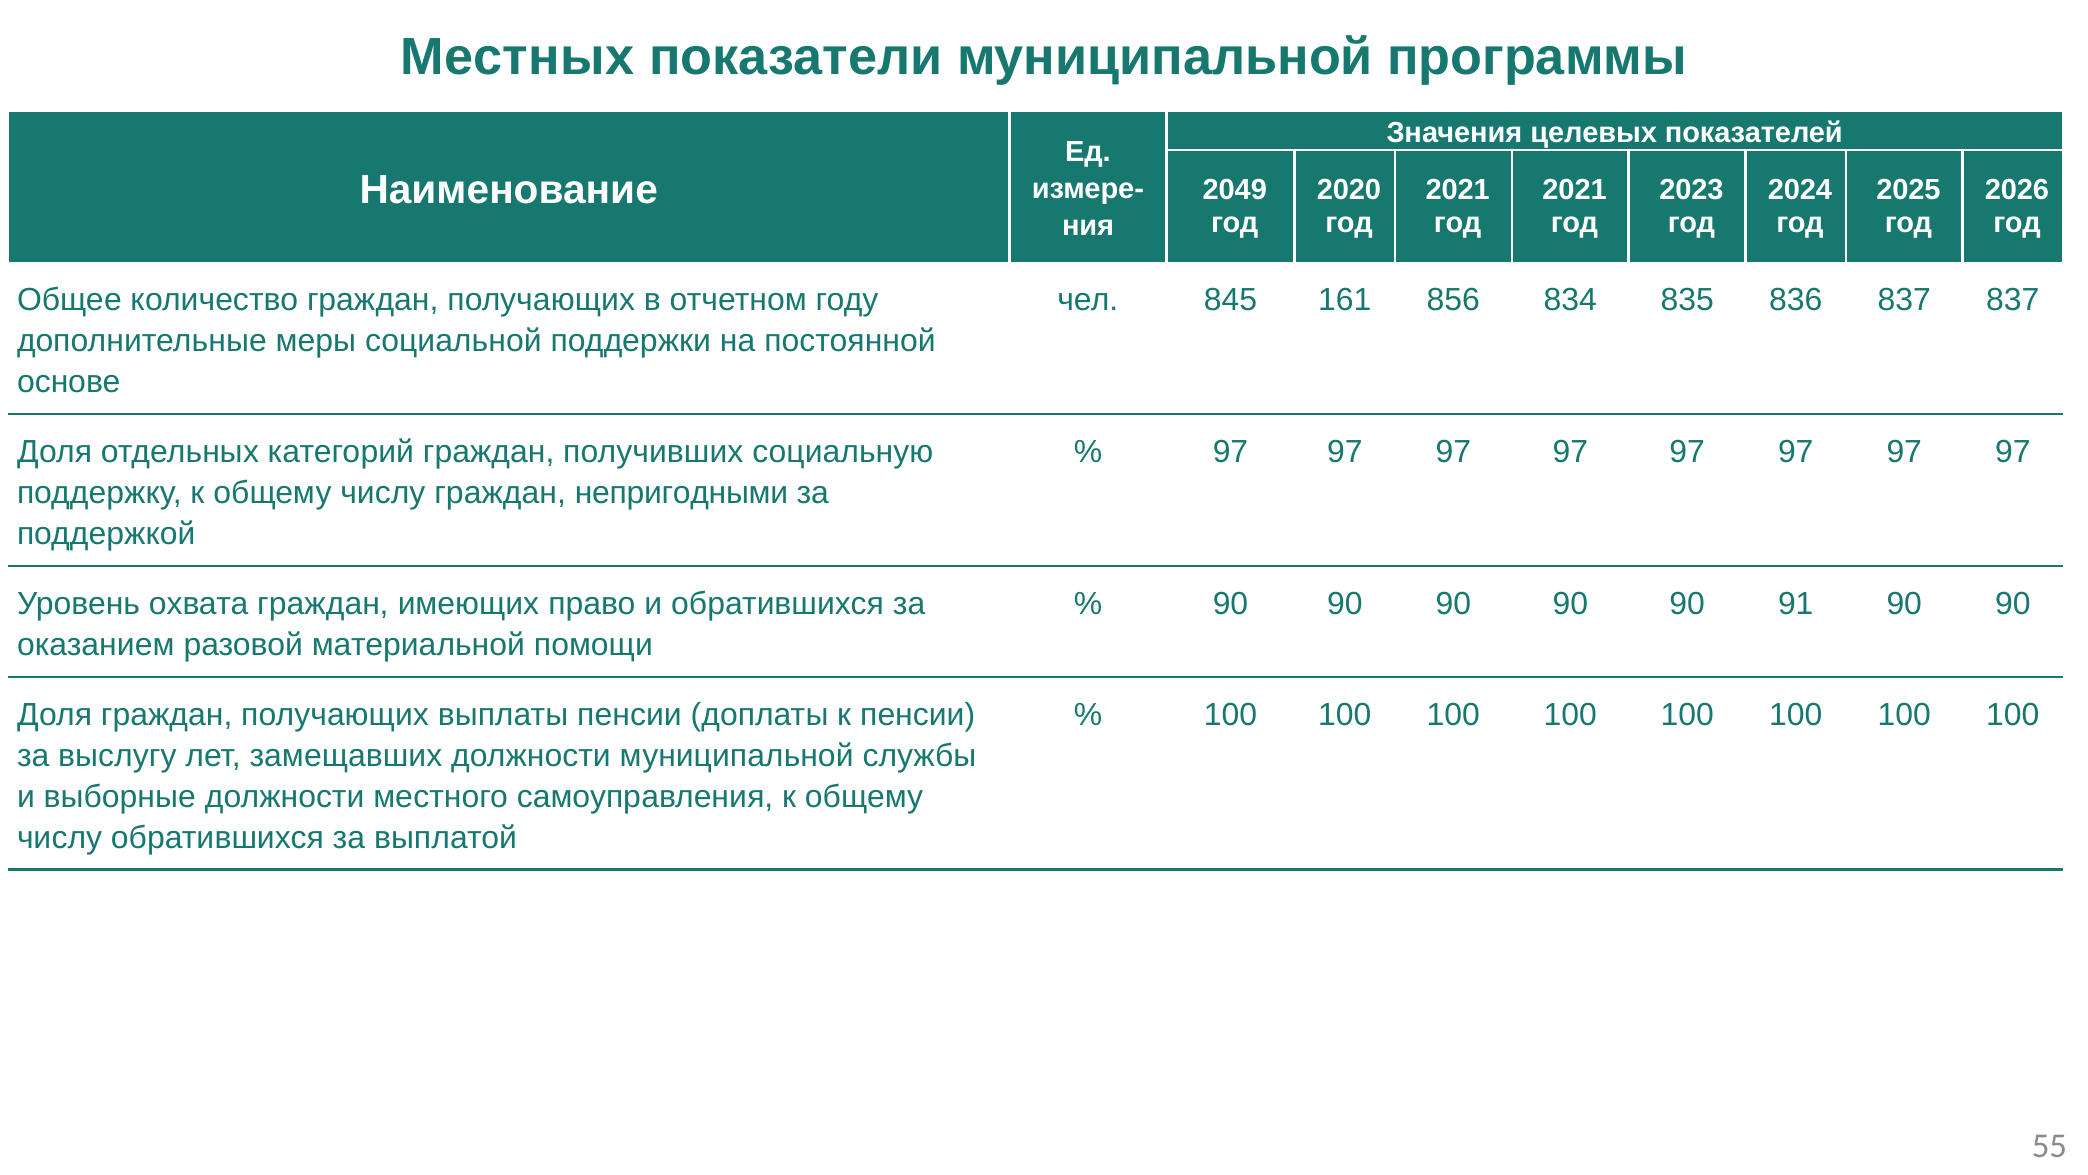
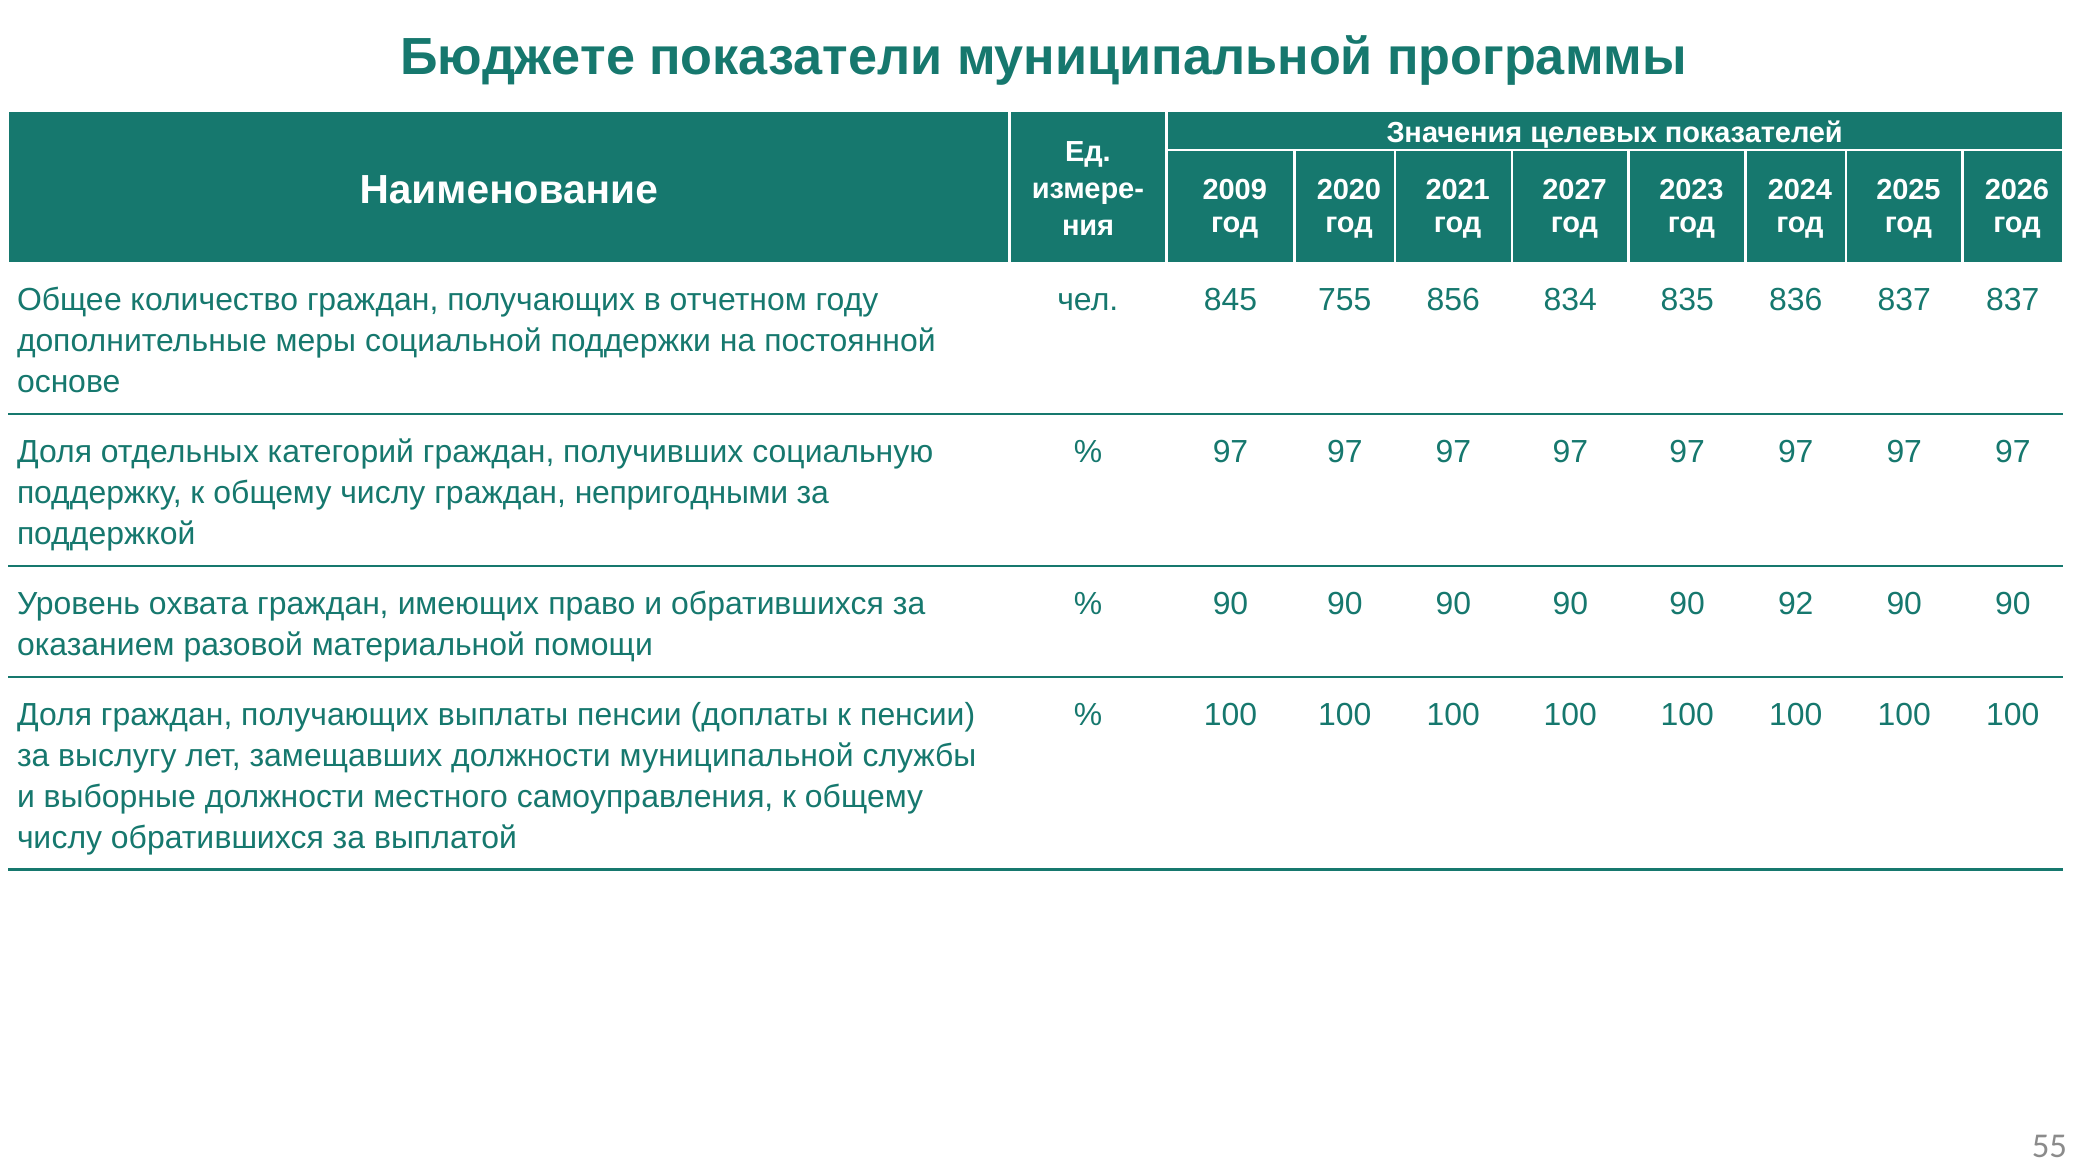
Местных: Местных -> Бюджете
2049: 2049 -> 2009
2021 at (1575, 190): 2021 -> 2027
161: 161 -> 755
91: 91 -> 92
